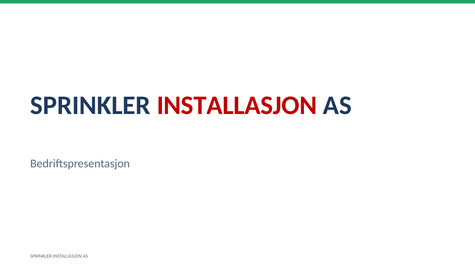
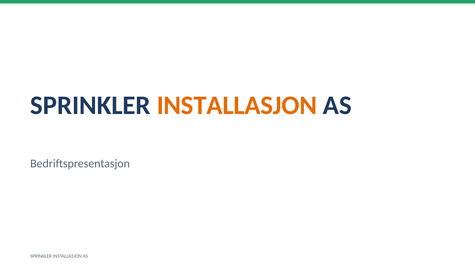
INSTALLASJON at (237, 105) colour: red -> orange
